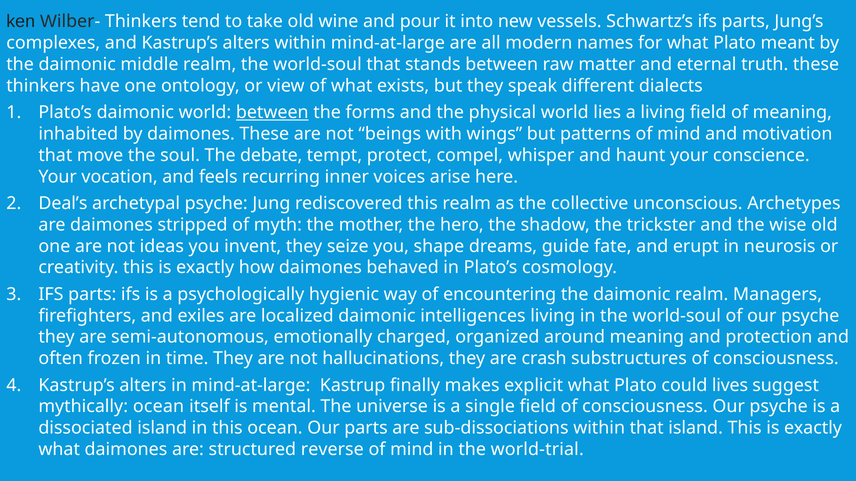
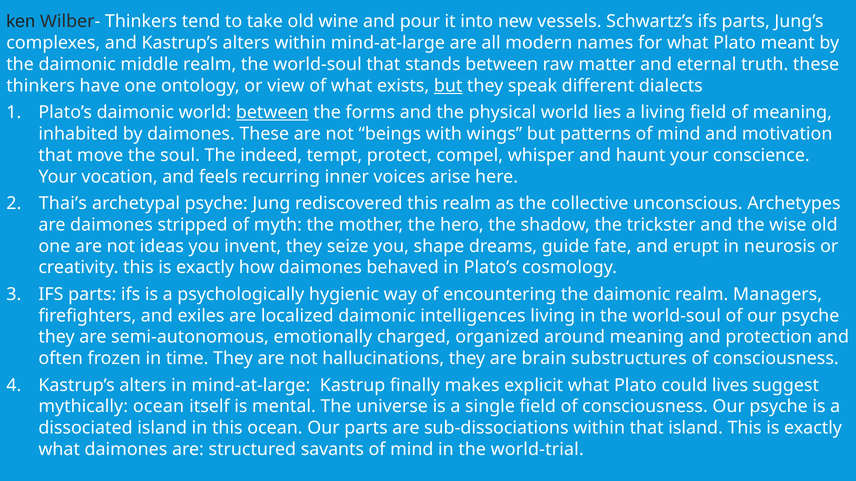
but at (448, 86) underline: none -> present
debate: debate -> indeed
Deal’s: Deal’s -> Thai’s
crash: crash -> brain
reverse: reverse -> savants
